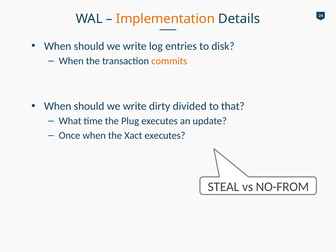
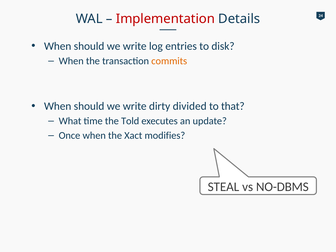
Implementation colour: orange -> red
Plug: Plug -> Told
Xact executes: executes -> modifies
NO-FROM: NO-FROM -> NO-DBMS
